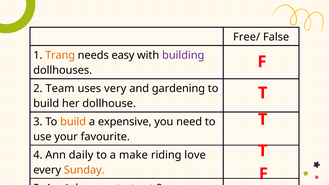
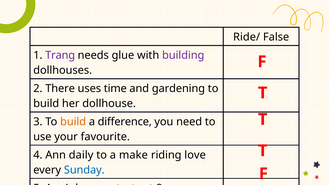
Free/: Free/ -> Ride/
Trang colour: orange -> purple
easy: easy -> glue
Team: Team -> There
very: very -> time
expensive: expensive -> difference
Sunday colour: orange -> blue
